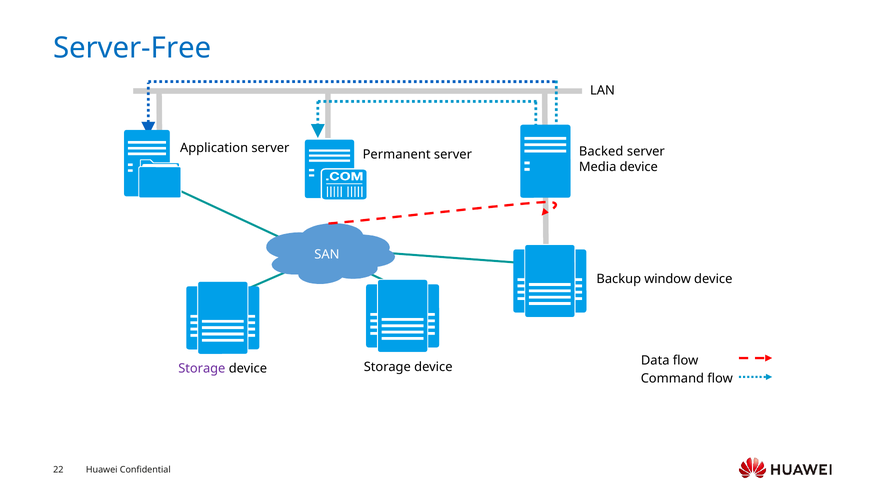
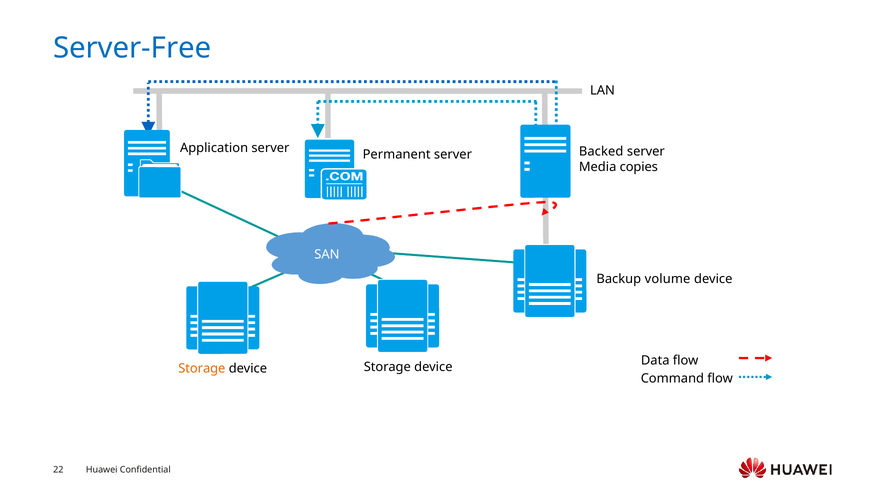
Media device: device -> copies
window: window -> volume
Storage at (202, 369) colour: purple -> orange
